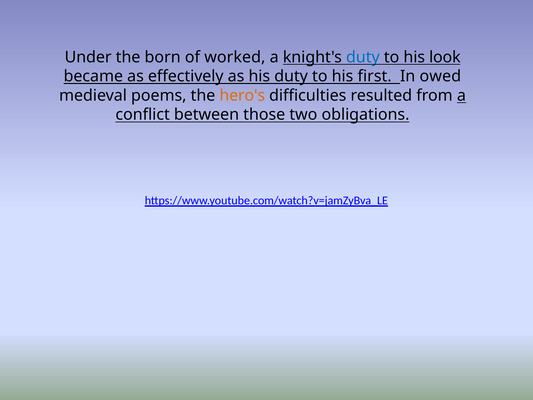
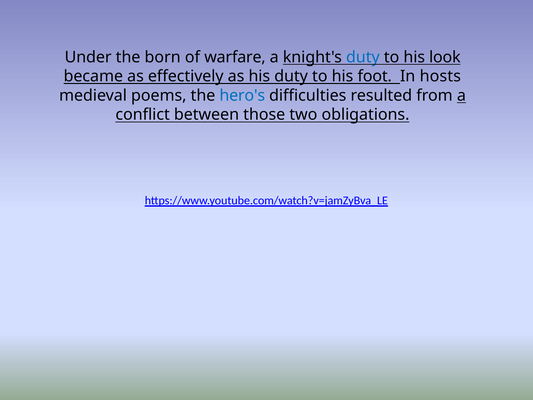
worked: worked -> warfare
first: first -> foot
owed: owed -> hosts
hero's colour: orange -> blue
